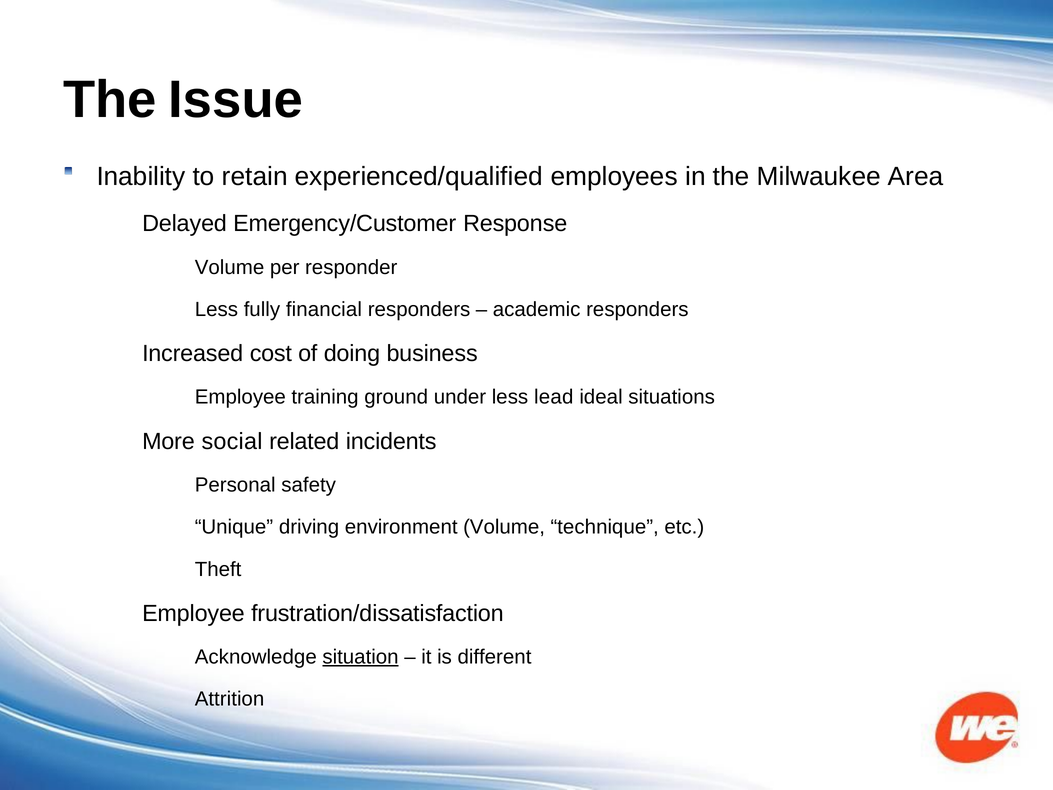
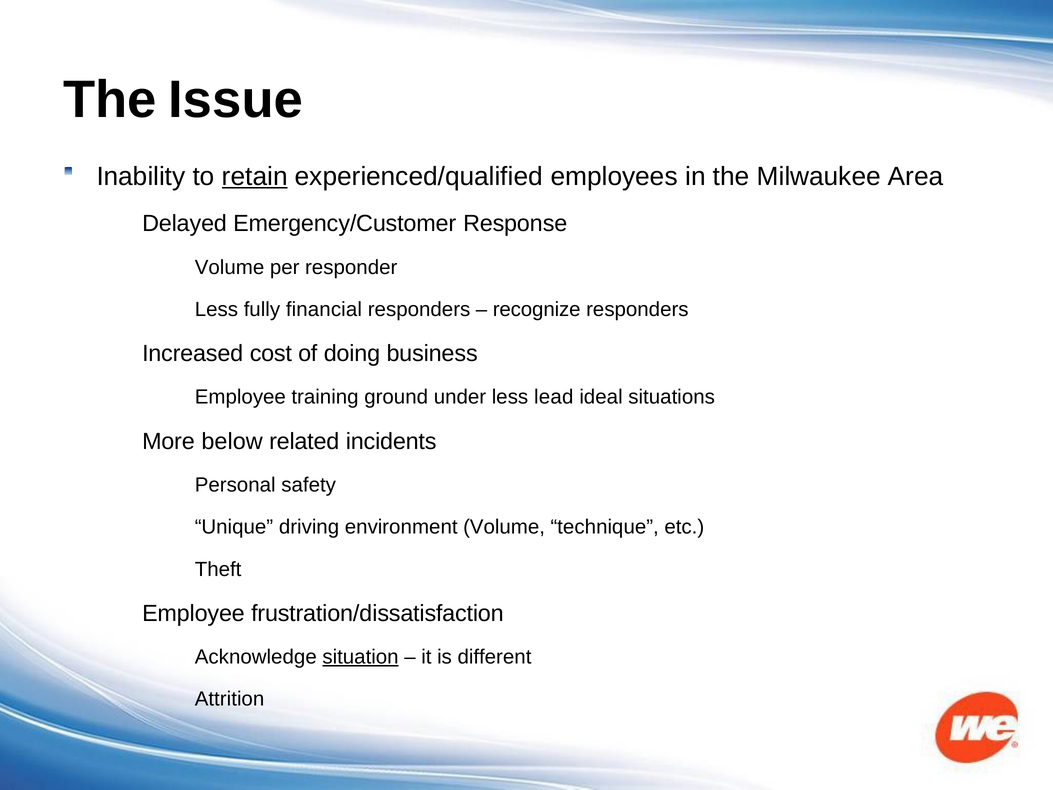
retain underline: none -> present
academic: academic -> recognize
social: social -> below
